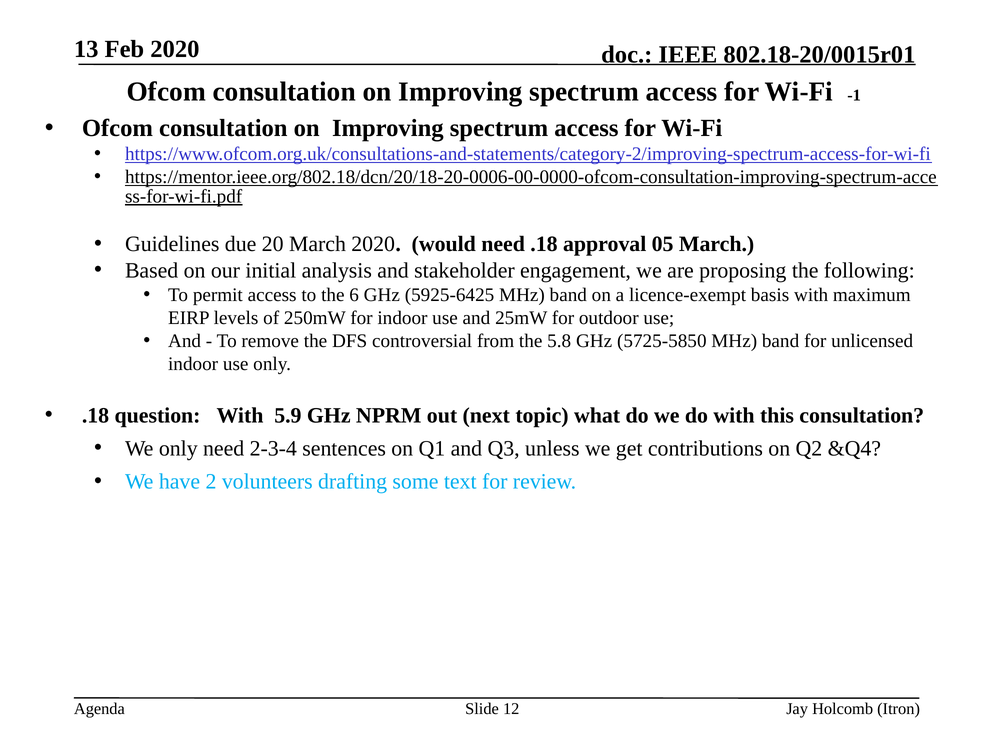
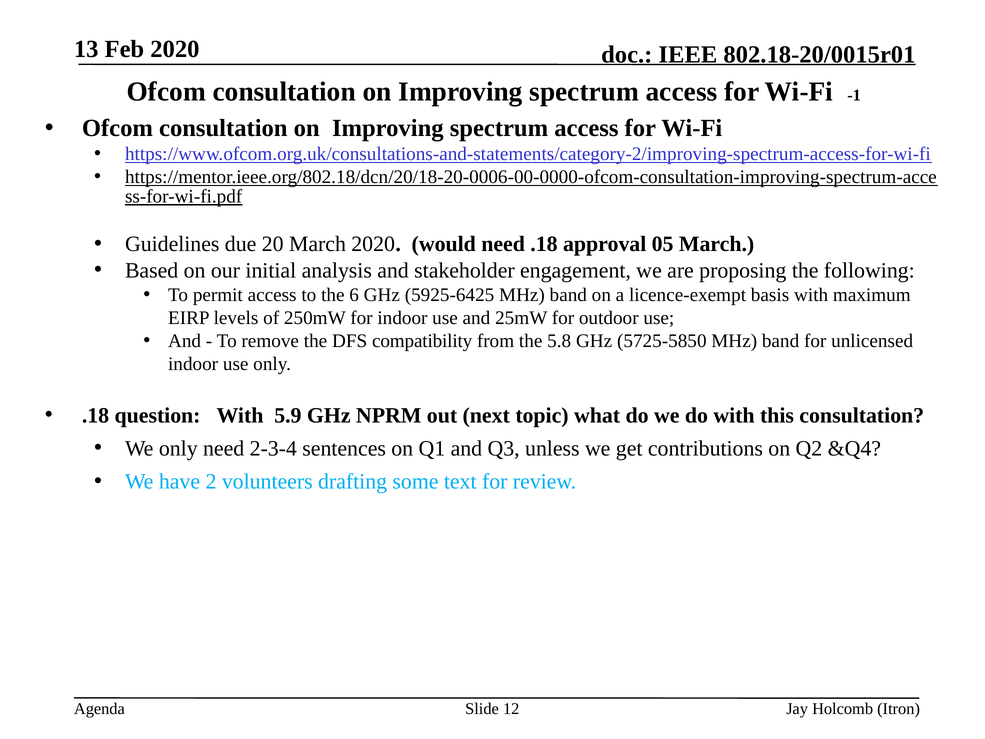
controversial: controversial -> compatibility
